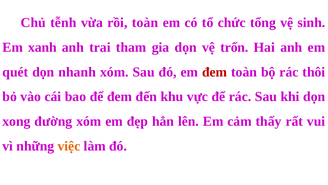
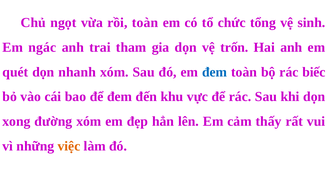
tễnh: tễnh -> ngọt
xanh: xanh -> ngác
đem at (215, 72) colour: red -> blue
thôi: thôi -> biếc
